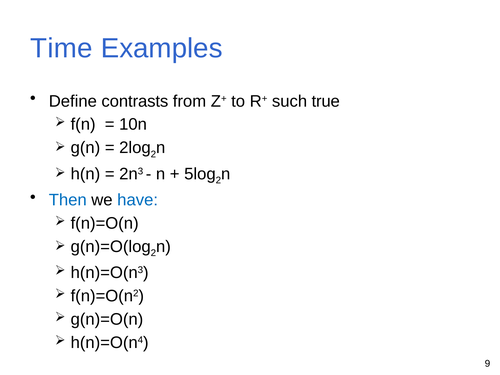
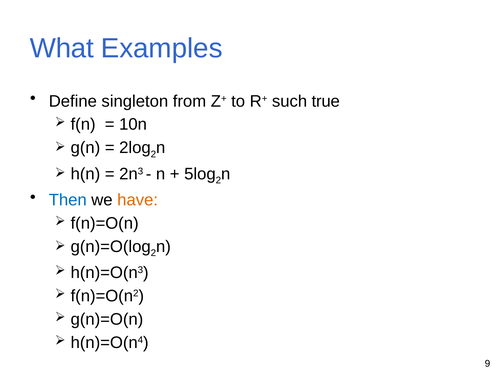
Time: Time -> What
contrasts: contrasts -> singleton
have colour: blue -> orange
